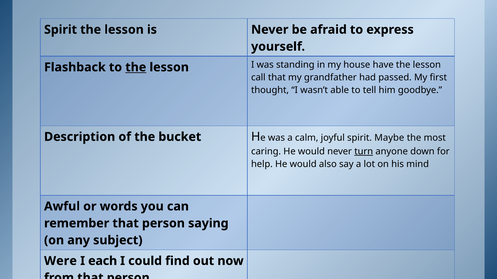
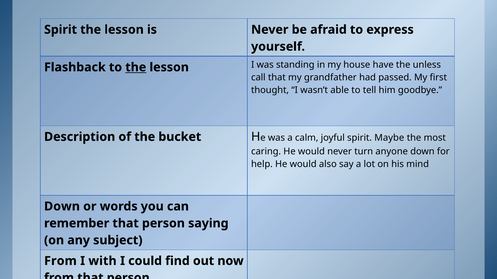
lesson at (427, 65): lesson -> unless
turn underline: present -> none
Awful at (62, 207): Awful -> Down
Were at (60, 261): Were -> From
each: each -> with
